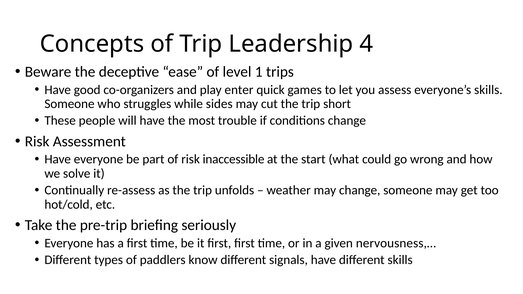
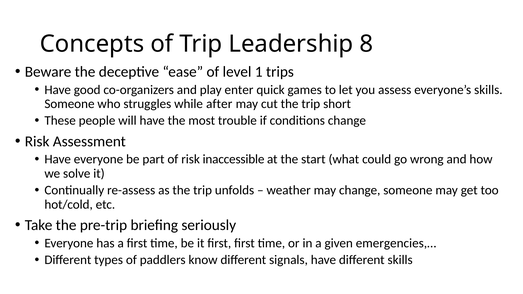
4: 4 -> 8
sides: sides -> after
nervousness,…: nervousness,… -> emergencies,…
